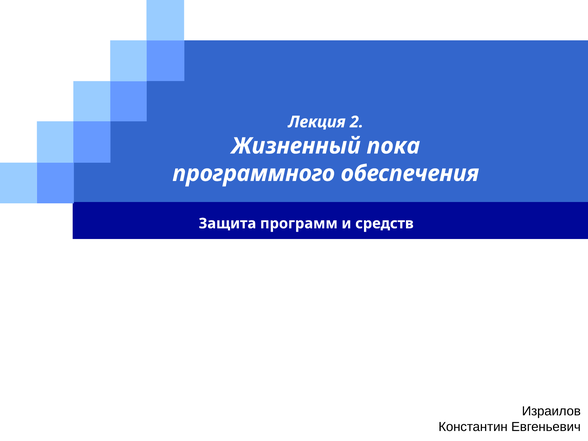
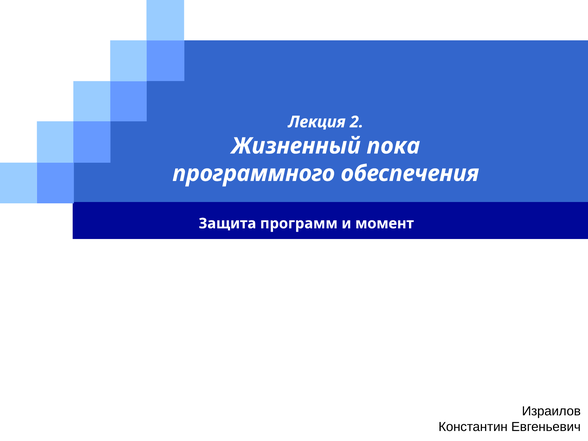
средств: средств -> момент
